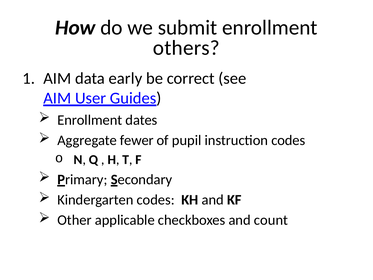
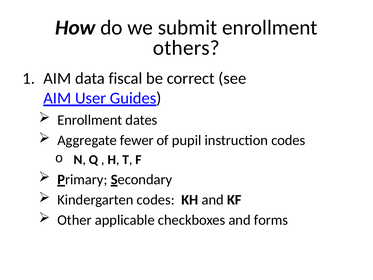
early: early -> fiscal
count: count -> forms
